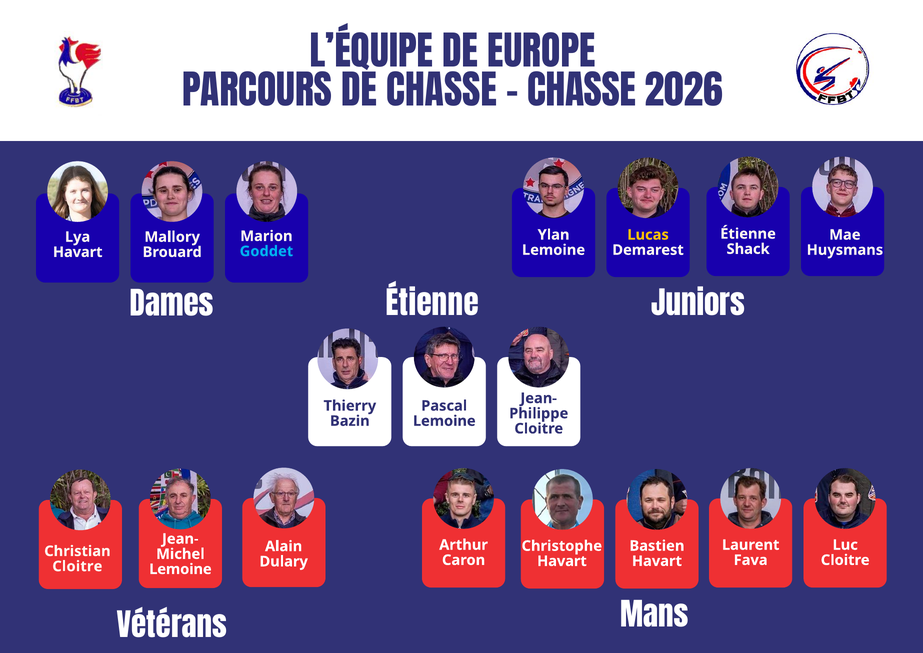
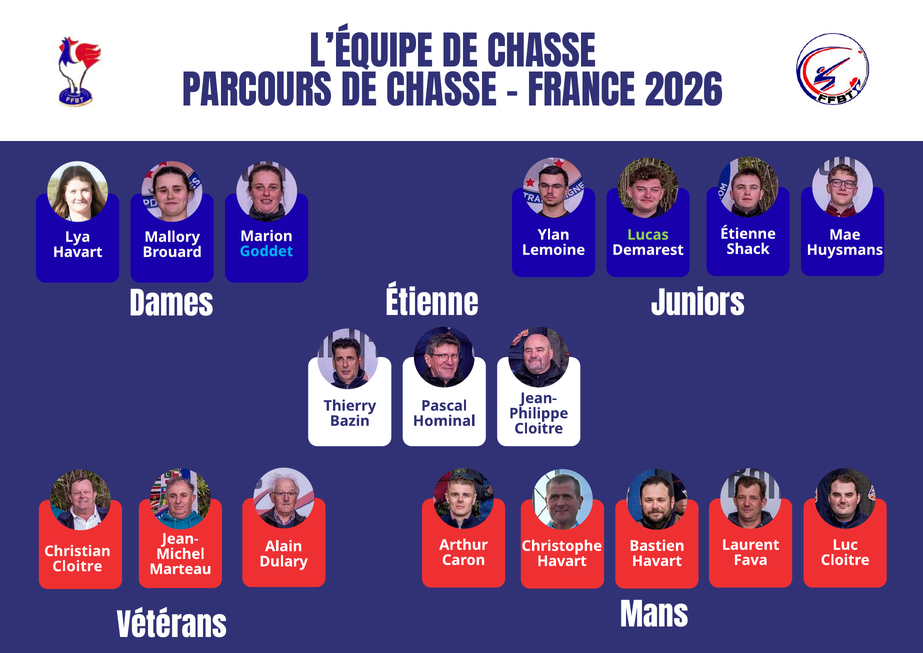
L’ÉQUIPE DE EUROPE: EUROPE -> CHASSE
CHASSE at (582, 93): CHASSE -> FRANCE
Lucas colour: yellow -> light green
Lemoine at (444, 421): Lemoine -> Hominal
Lemoine at (180, 569): Lemoine -> Marteau
